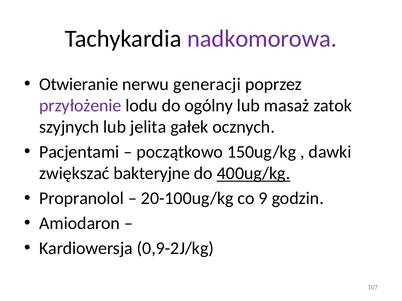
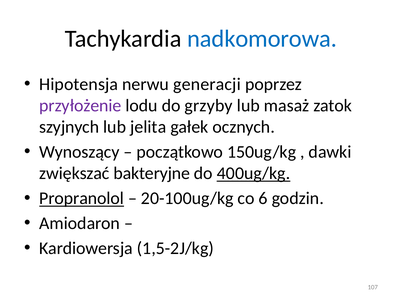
nadkomorowa colour: purple -> blue
Otwieranie: Otwieranie -> Hipotensja
ogólny: ogólny -> grzyby
Pacjentami: Pacjentami -> Wynoszący
Propranolol underline: none -> present
9: 9 -> 6
0,9-2J/kg: 0,9-2J/kg -> 1,5-2J/kg
